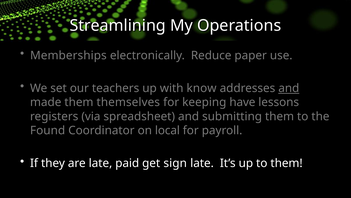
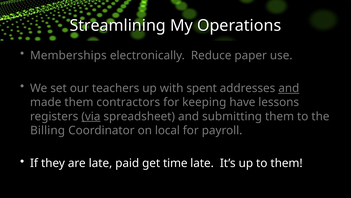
know: know -> spent
themselves: themselves -> contractors
via underline: none -> present
Found: Found -> Billing
sign: sign -> time
